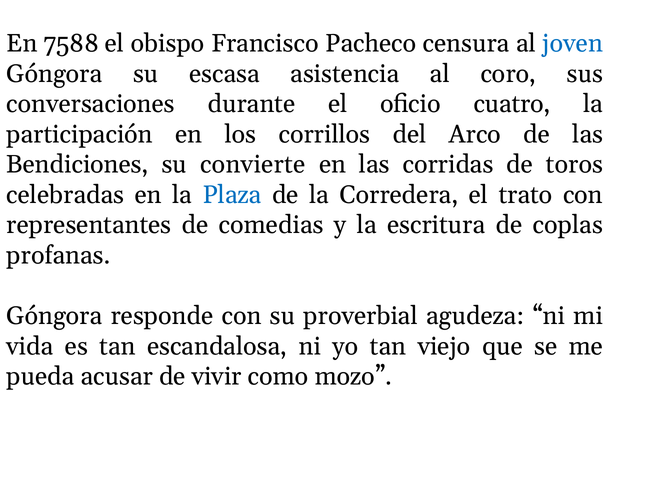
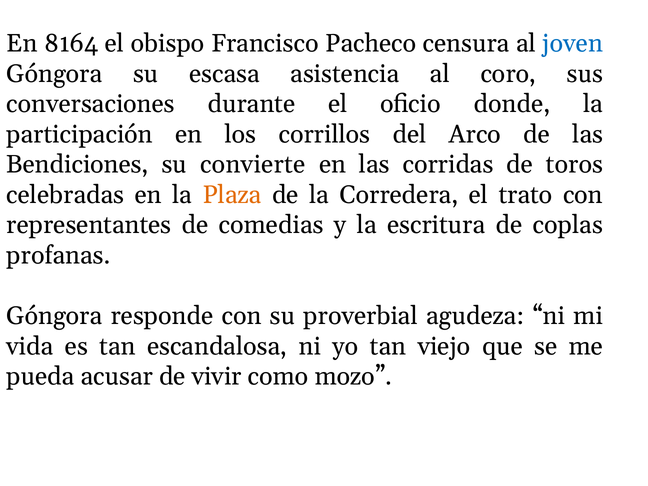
7588: 7588 -> 8164
cuatro: cuatro -> donde
Plaza colour: blue -> orange
